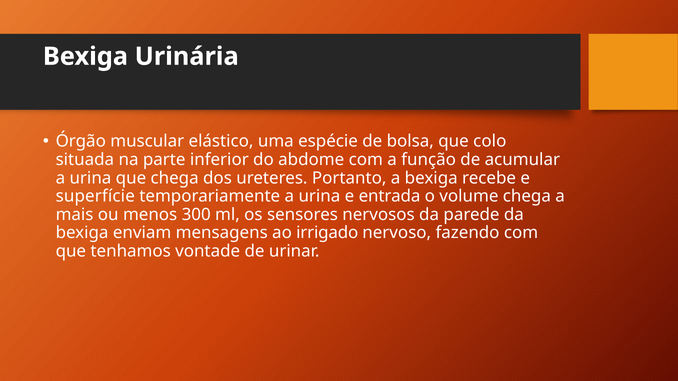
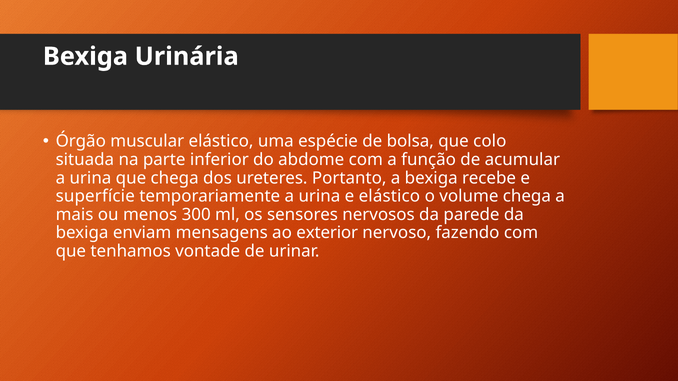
e entrada: entrada -> elástico
irrigado: irrigado -> exterior
